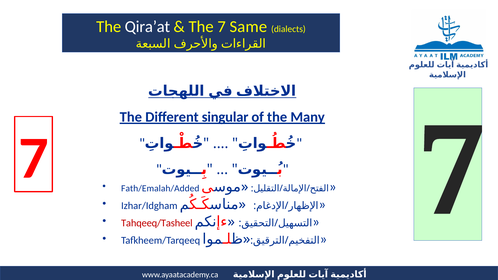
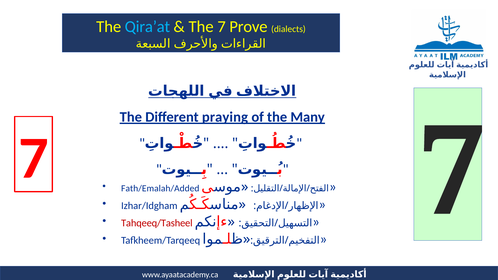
Qira’at colour: white -> light blue
Same: Same -> Prove
singular: singular -> praying
